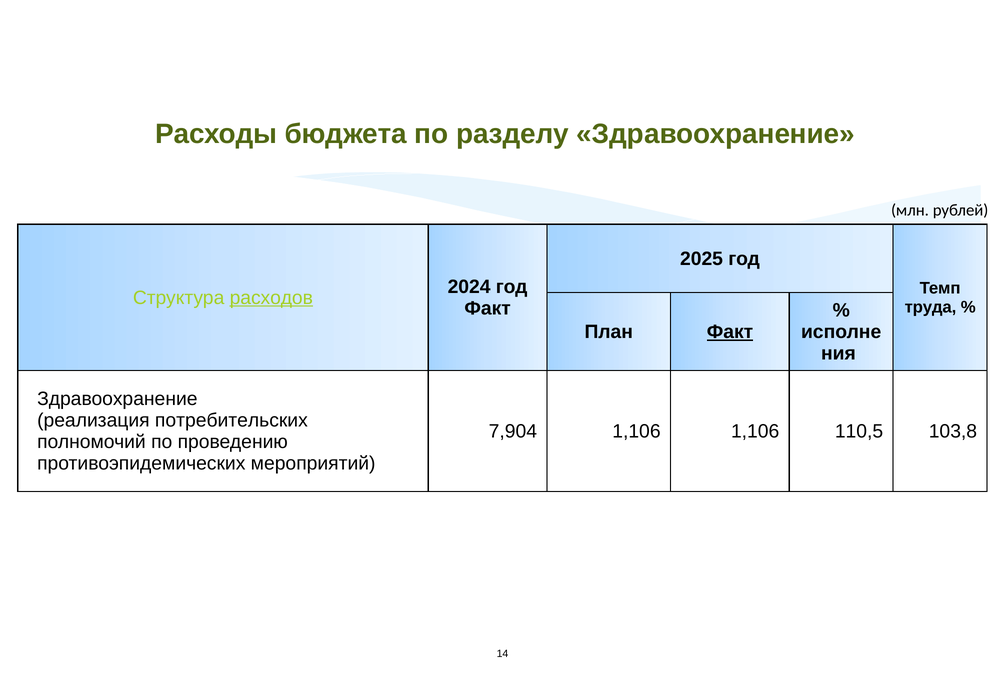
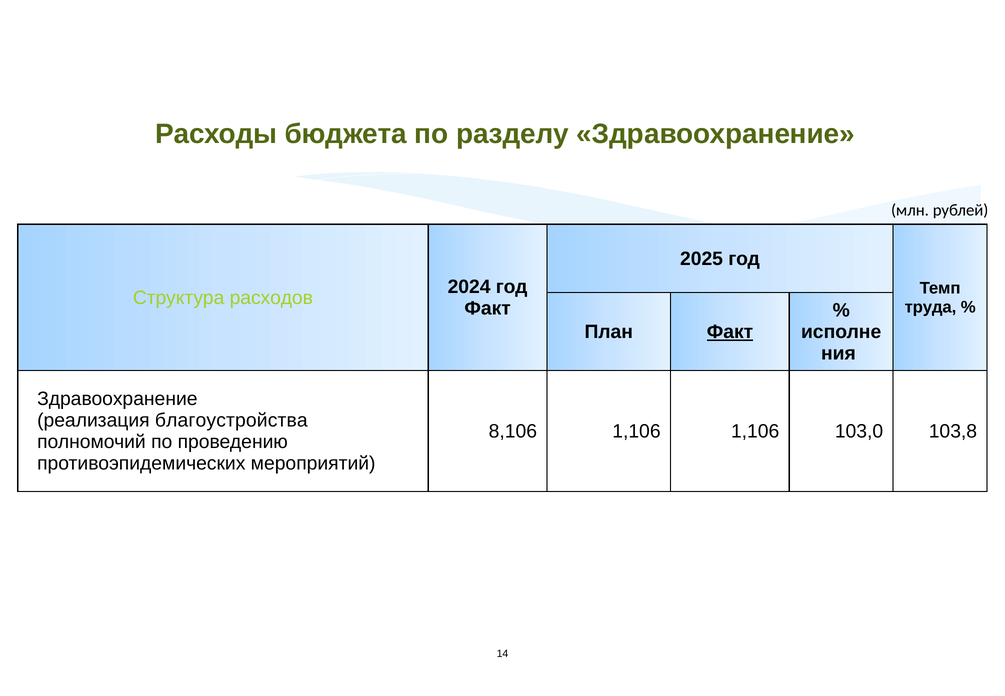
расходов underline: present -> none
потребительских: потребительских -> благоустройства
7,904: 7,904 -> 8,106
110,5: 110,5 -> 103,0
